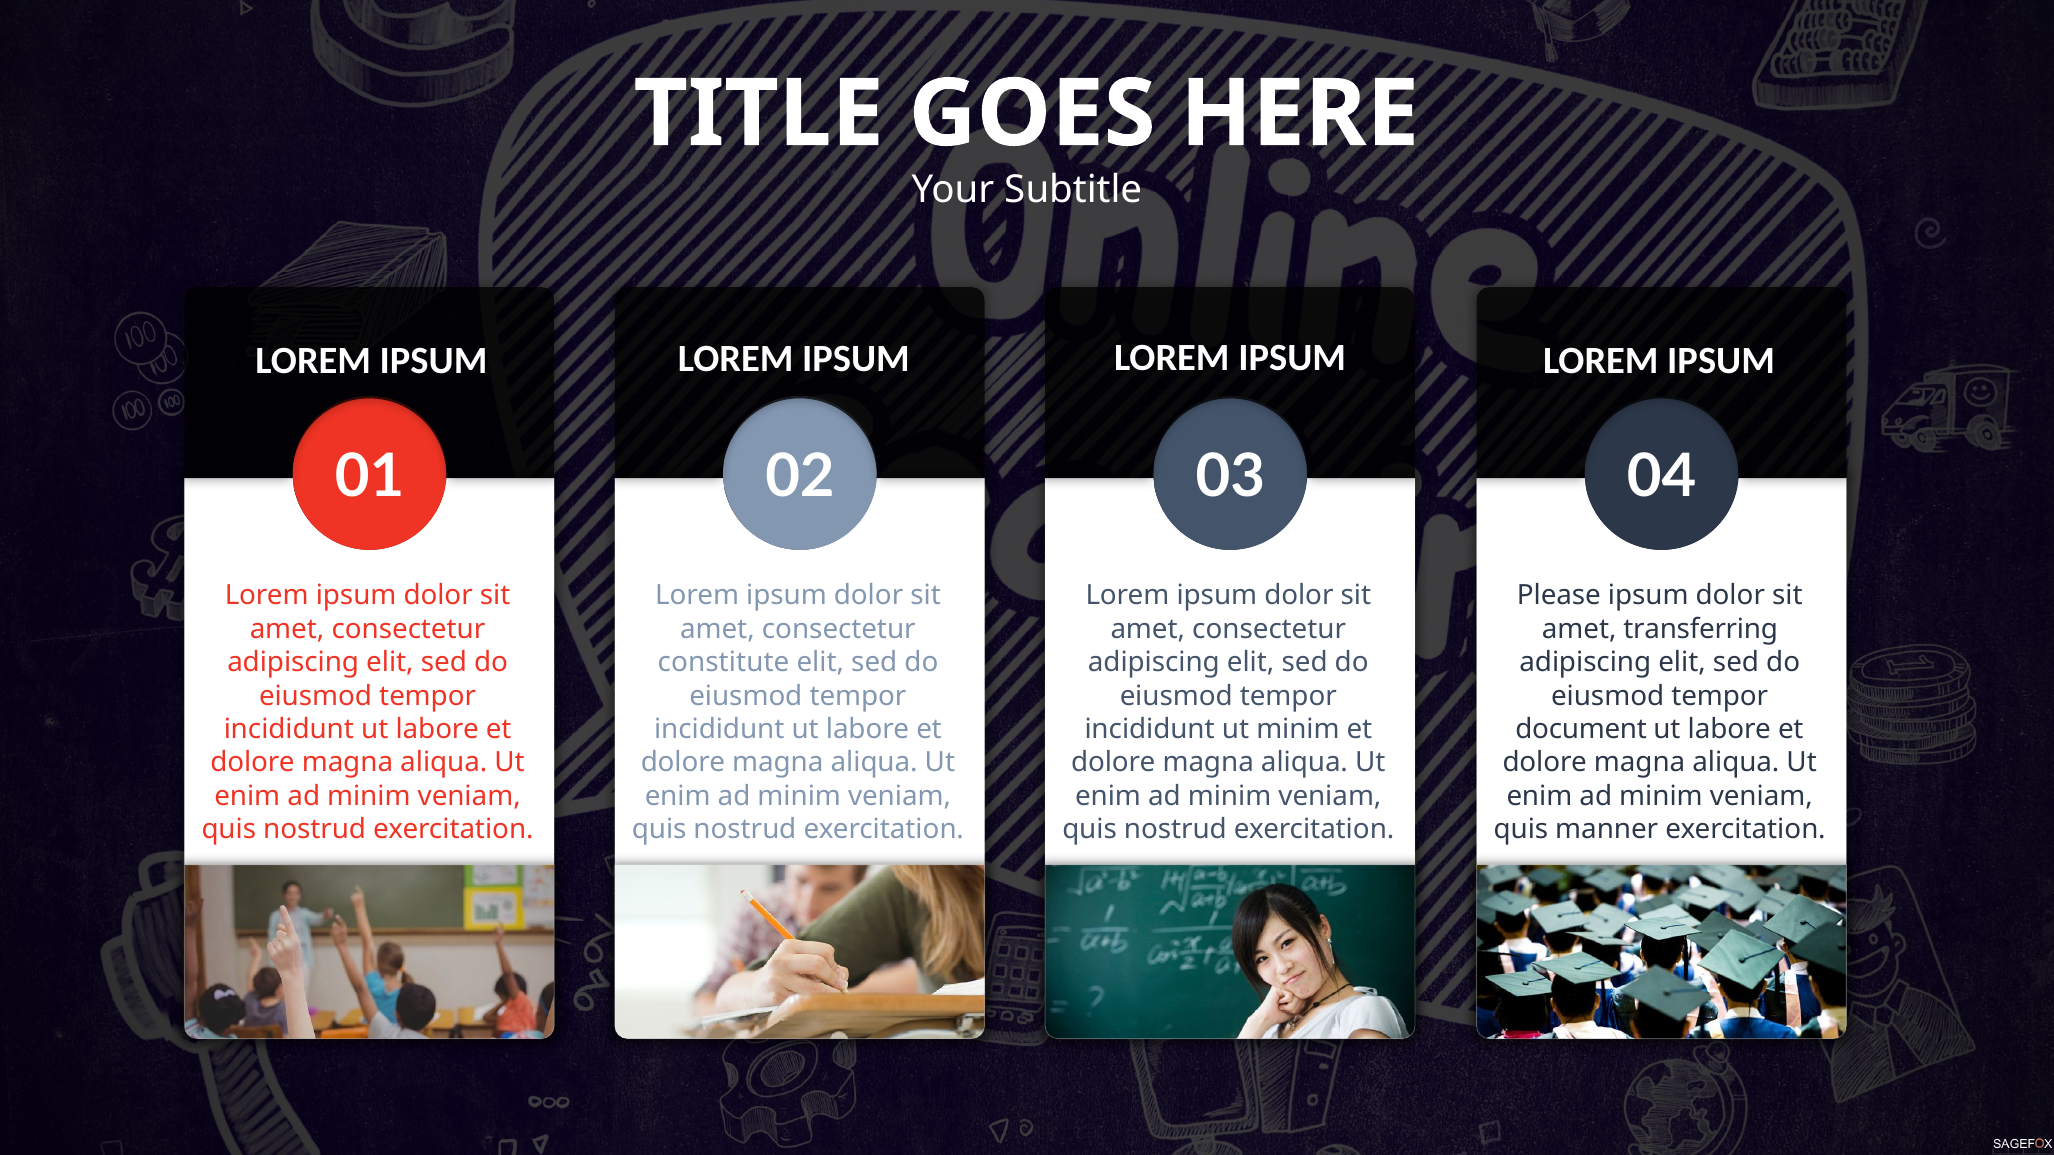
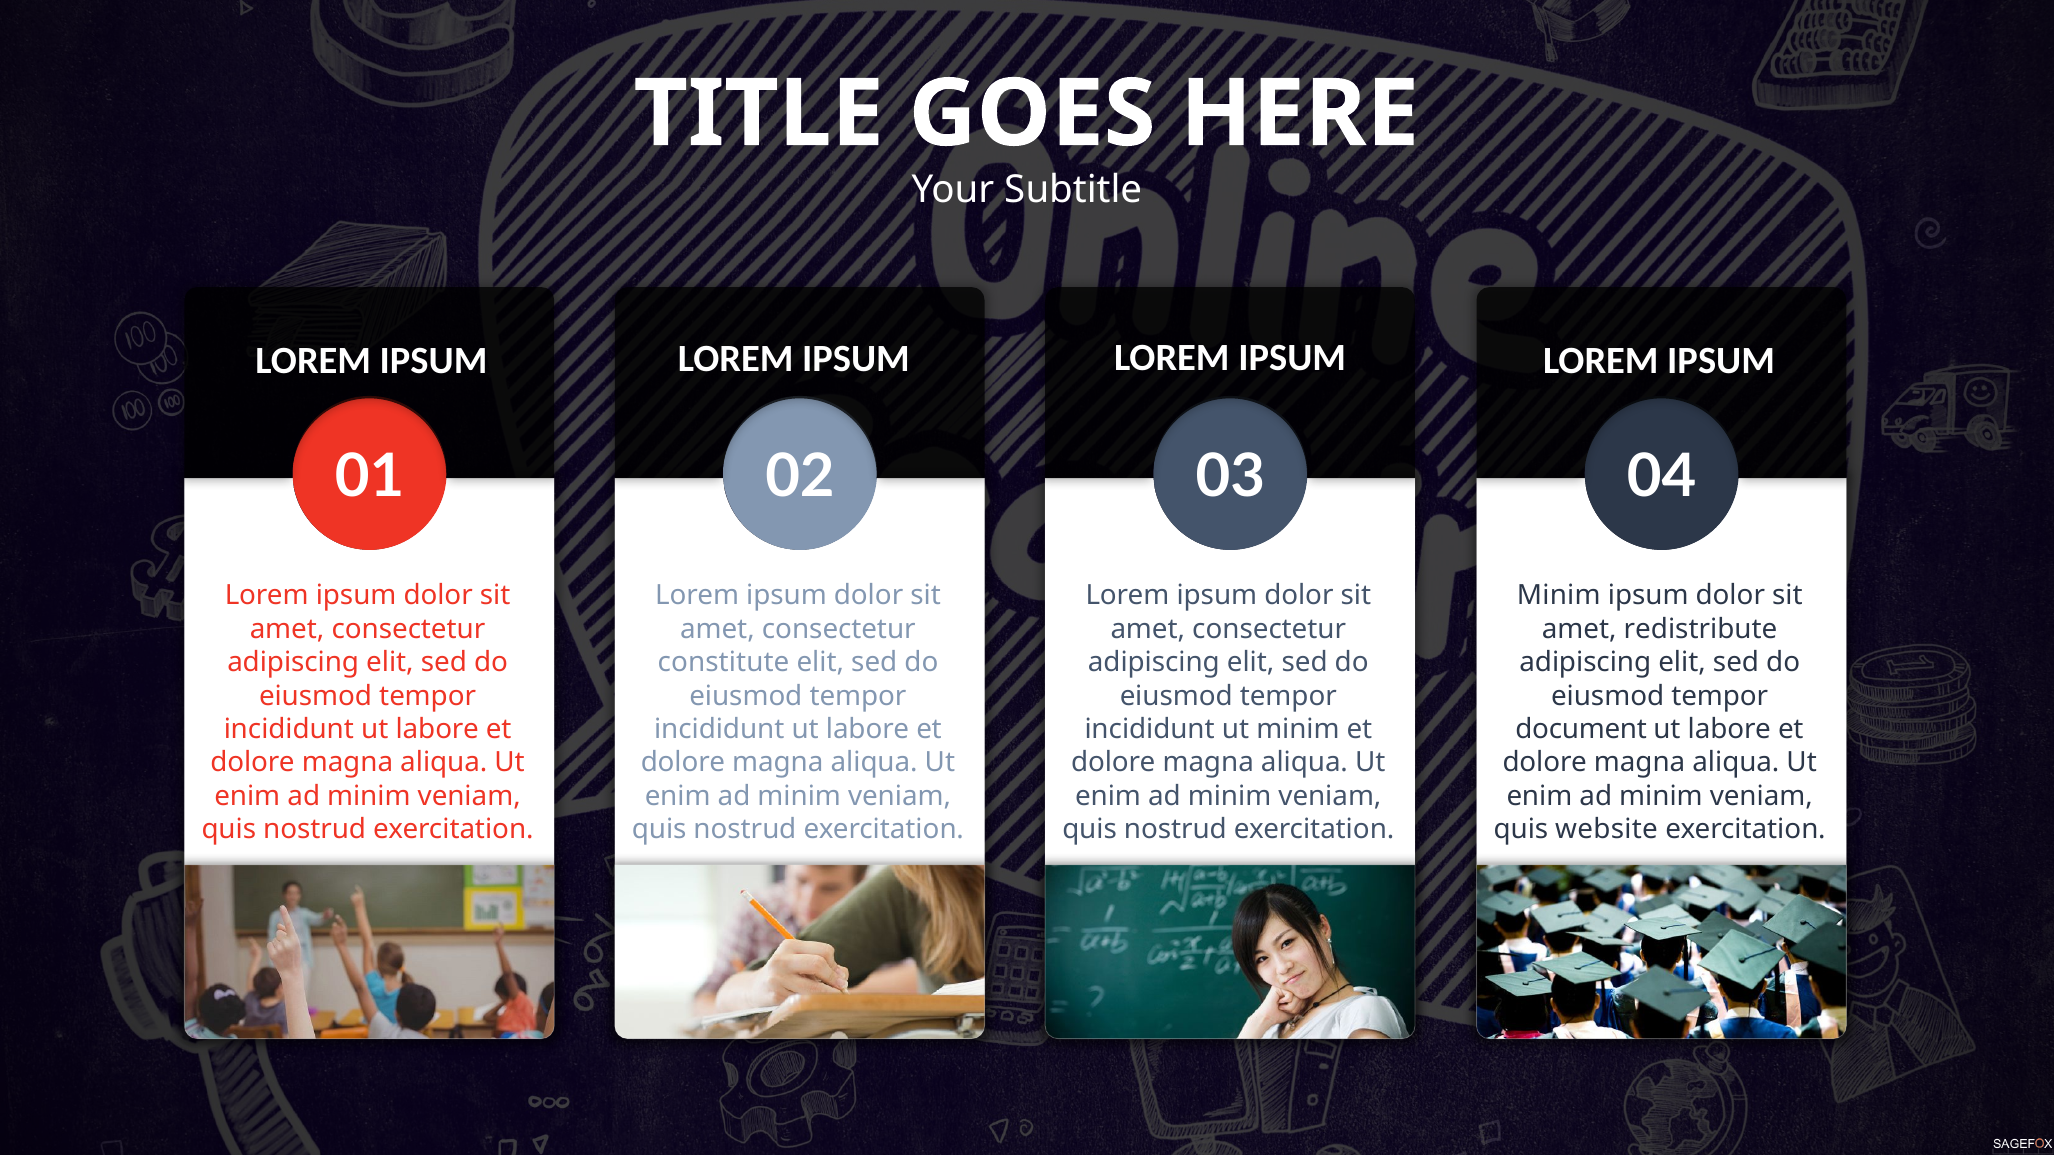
Please at (1559, 596): Please -> Minim
transferring: transferring -> redistribute
manner: manner -> website
